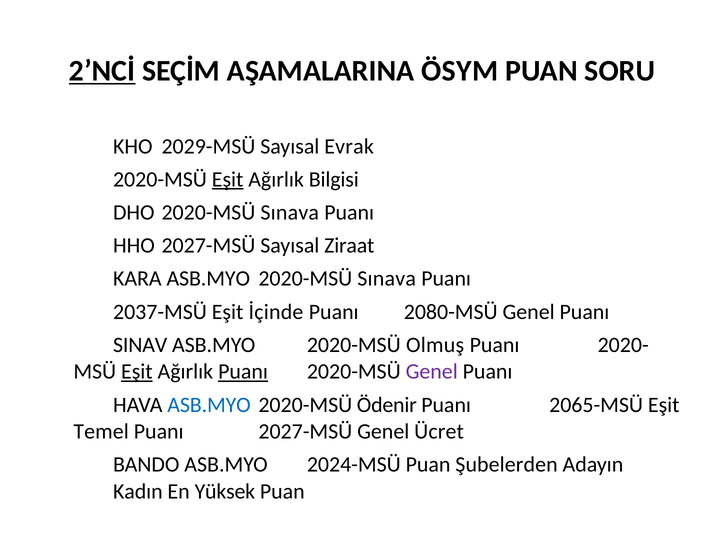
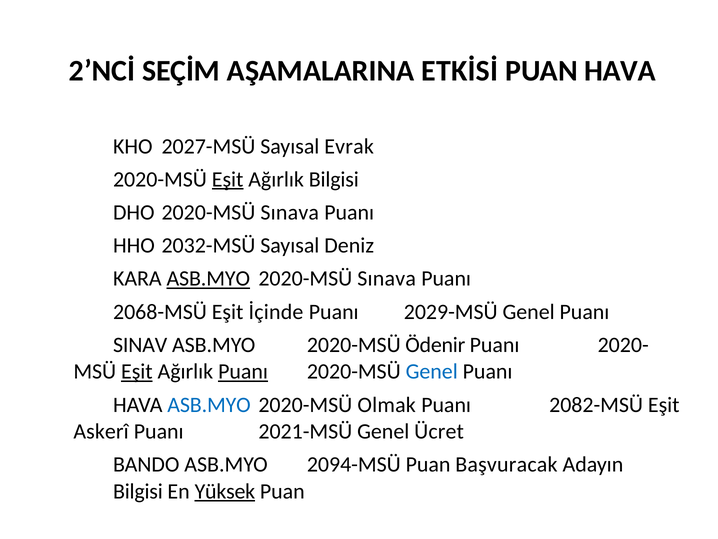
2’NCİ underline: present -> none
ÖSYM: ÖSYM -> ETKİSİ
PUAN SORU: SORU -> HAVA
2029-MSÜ: 2029-MSÜ -> 2027-MSÜ
HHO 2027-MSÜ: 2027-MSÜ -> 2032-MSÜ
Ziraat: Ziraat -> Deniz
ASB.MYO at (208, 278) underline: none -> present
2037-MSÜ: 2037-MSÜ -> 2068-MSÜ
2080-MSÜ: 2080-MSÜ -> 2029-MSÜ
Olmuş: Olmuş -> Ödenir
Genel at (432, 371) colour: purple -> blue
Ödenir: Ödenir -> Olmak
2065-MSÜ: 2065-MSÜ -> 2082-MSÜ
Temel: Temel -> Askerî
Puanı 2027-MSÜ: 2027-MSÜ -> 2021-MSÜ
2024-MSÜ: 2024-MSÜ -> 2094-MSÜ
Şubelerden: Şubelerden -> Başvuracak
Kadın at (138, 491): Kadın -> Bilgisi
Yüksek underline: none -> present
